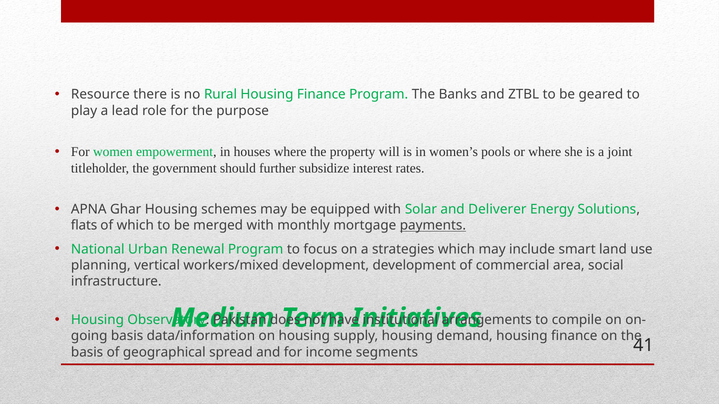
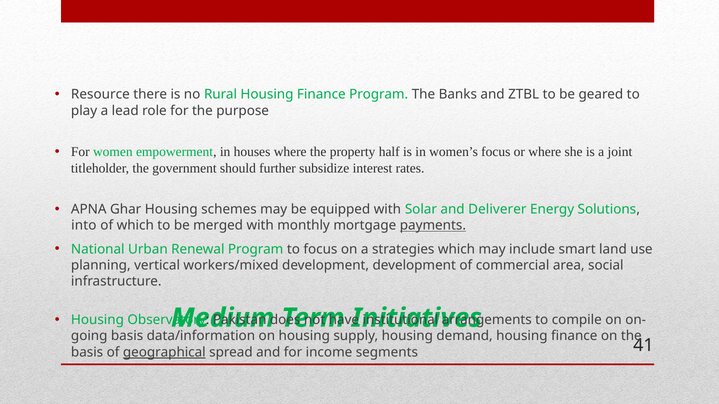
will: will -> half
women’s pools: pools -> focus
flats: flats -> into
geographical underline: none -> present
